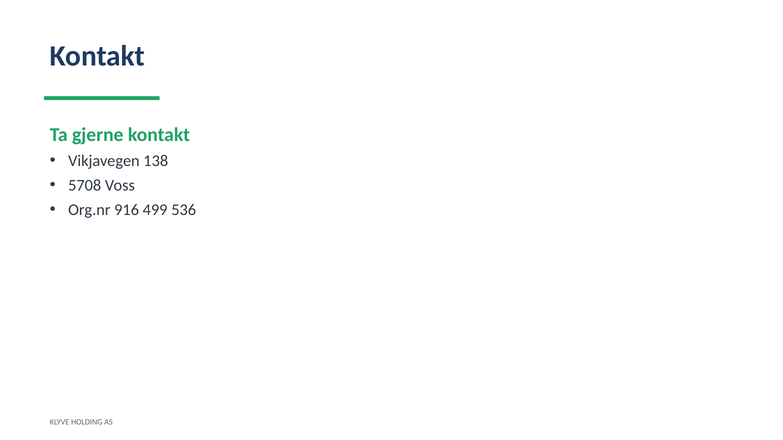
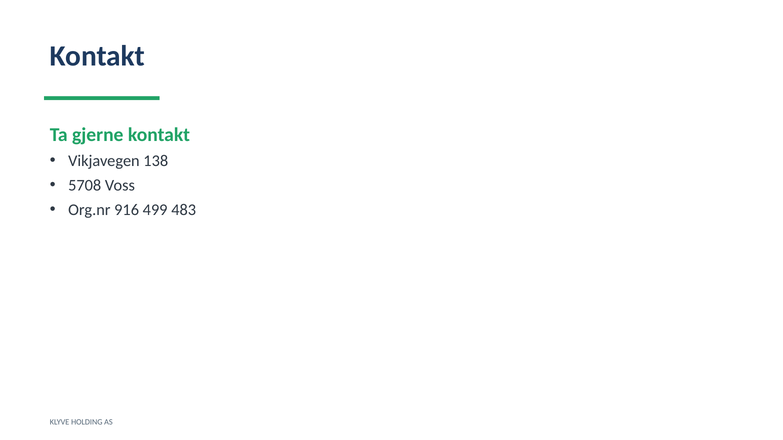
536: 536 -> 483
